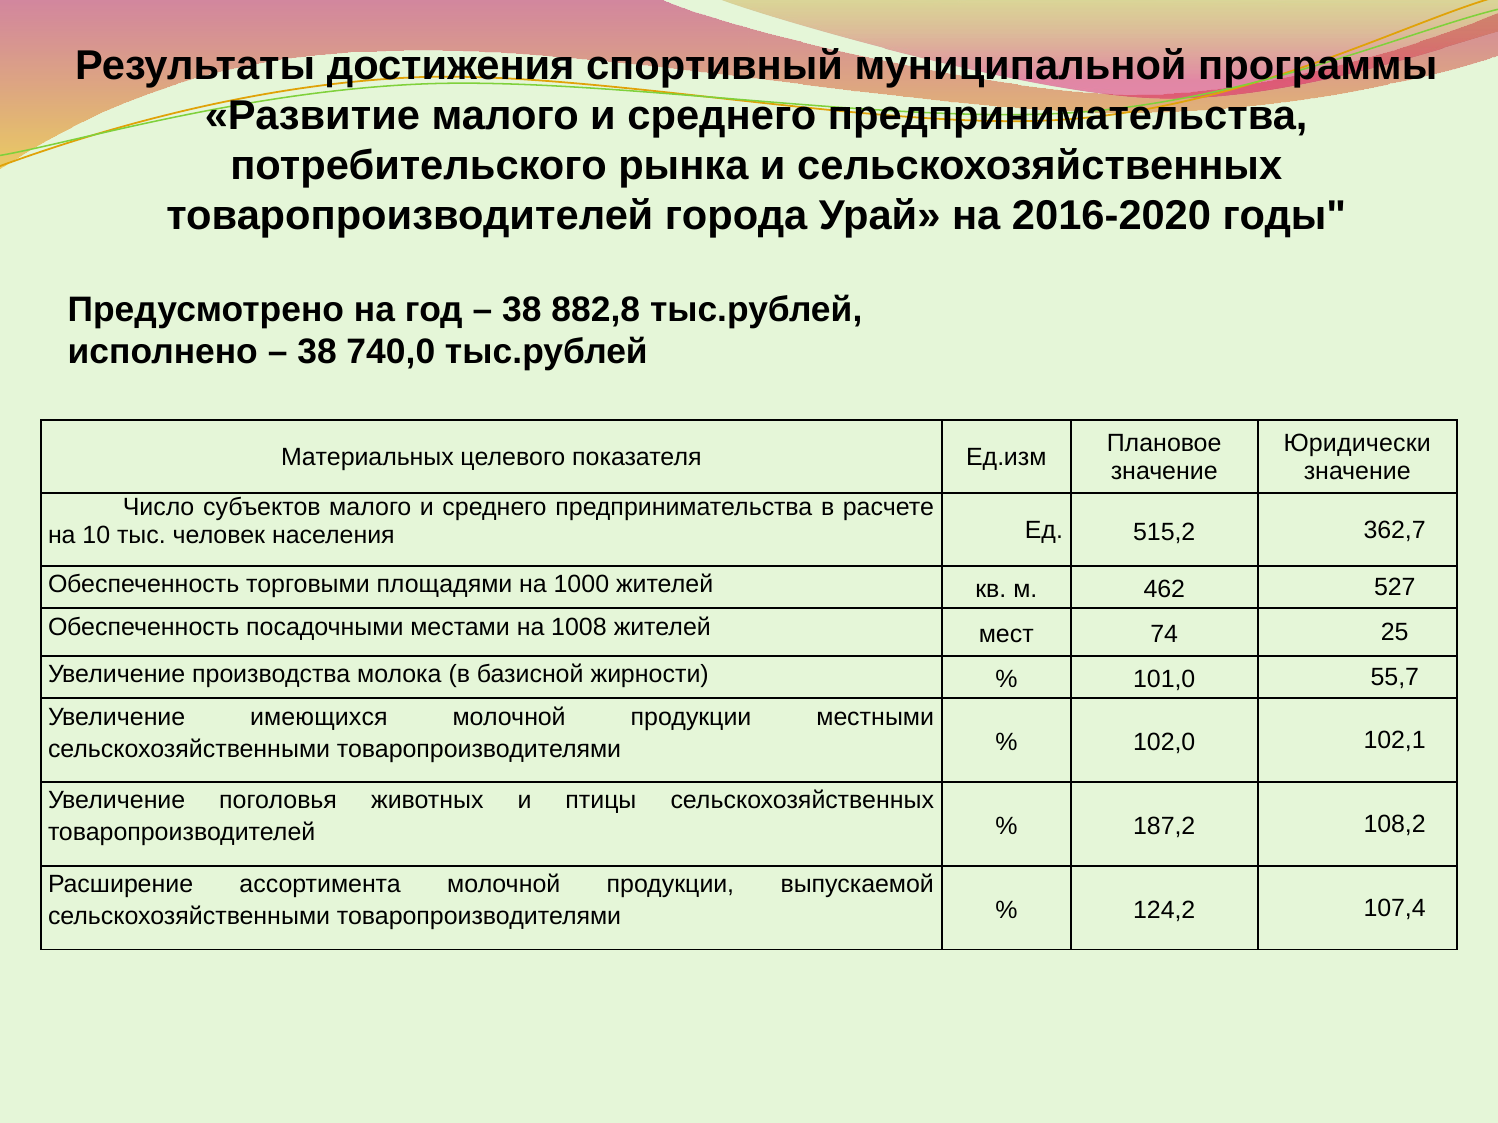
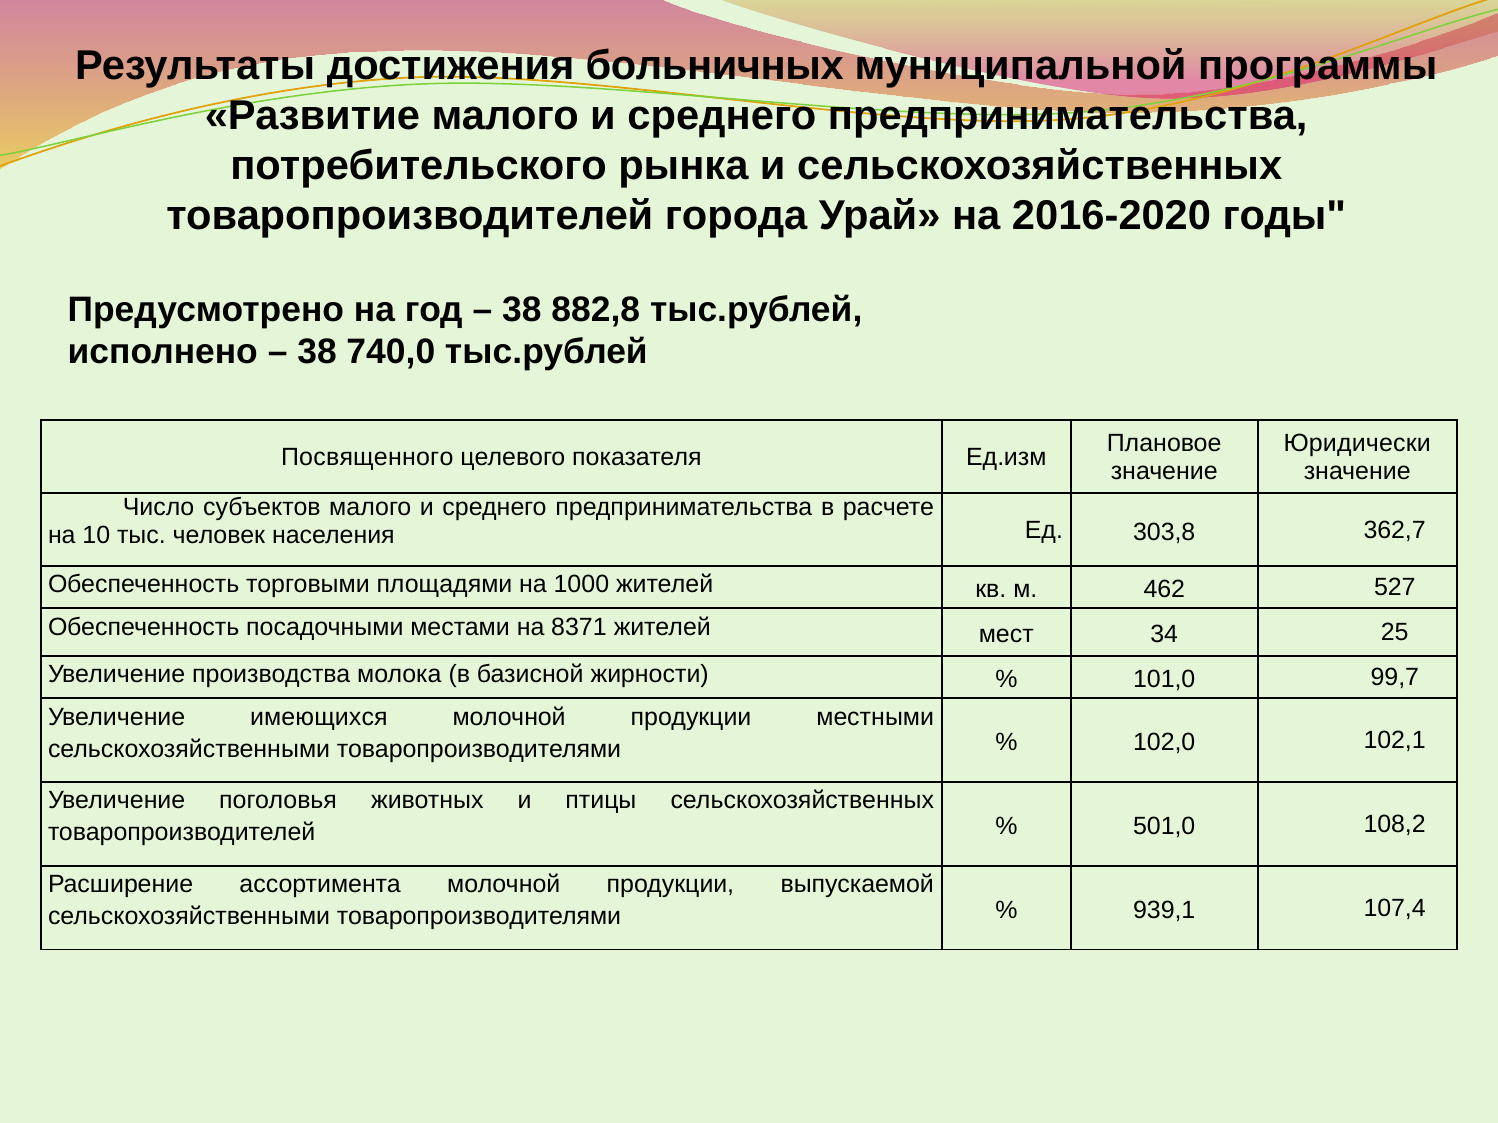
спортивный: спортивный -> больничных
Материальных: Материальных -> Посвященного
515,2: 515,2 -> 303,8
1008: 1008 -> 8371
74: 74 -> 34
55,7: 55,7 -> 99,7
187,2: 187,2 -> 501,0
124,2: 124,2 -> 939,1
